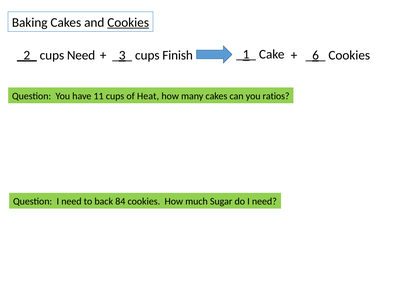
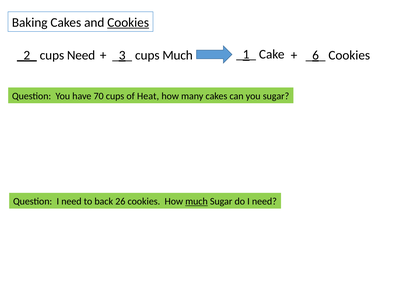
cups Finish: Finish -> Much
11: 11 -> 70
you ratios: ratios -> sugar
84: 84 -> 26
much at (197, 201) underline: none -> present
